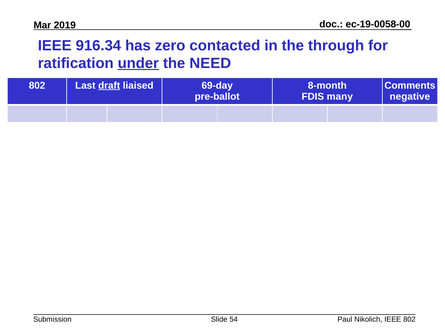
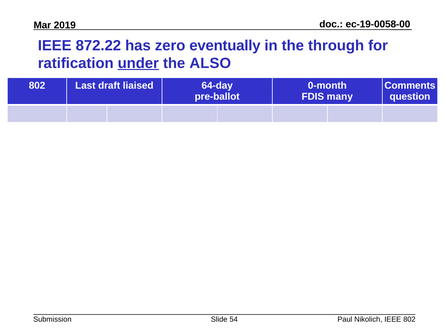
916.34: 916.34 -> 872.22
contacted: contacted -> eventually
NEED: NEED -> ALSO
draft underline: present -> none
69-day: 69-day -> 64-day
8-month: 8-month -> 0-month
negative: negative -> question
